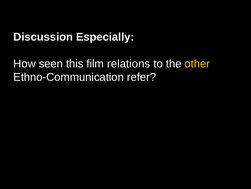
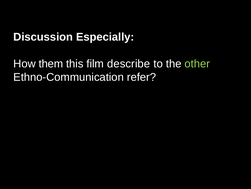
seen: seen -> them
relations: relations -> describe
other colour: yellow -> light green
